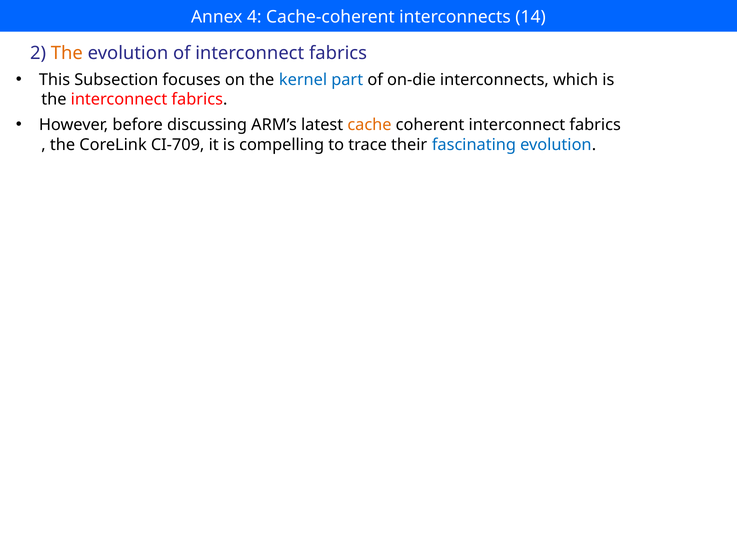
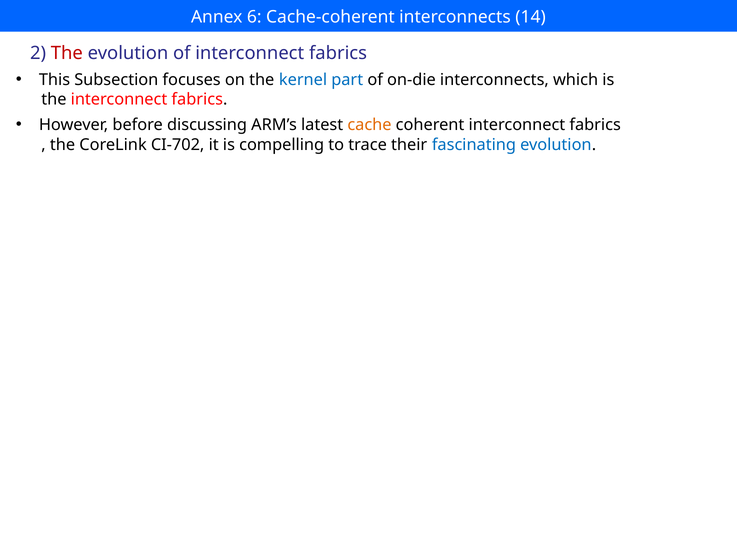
4: 4 -> 6
The at (67, 53) colour: orange -> red
CI-709: CI-709 -> CI-702
